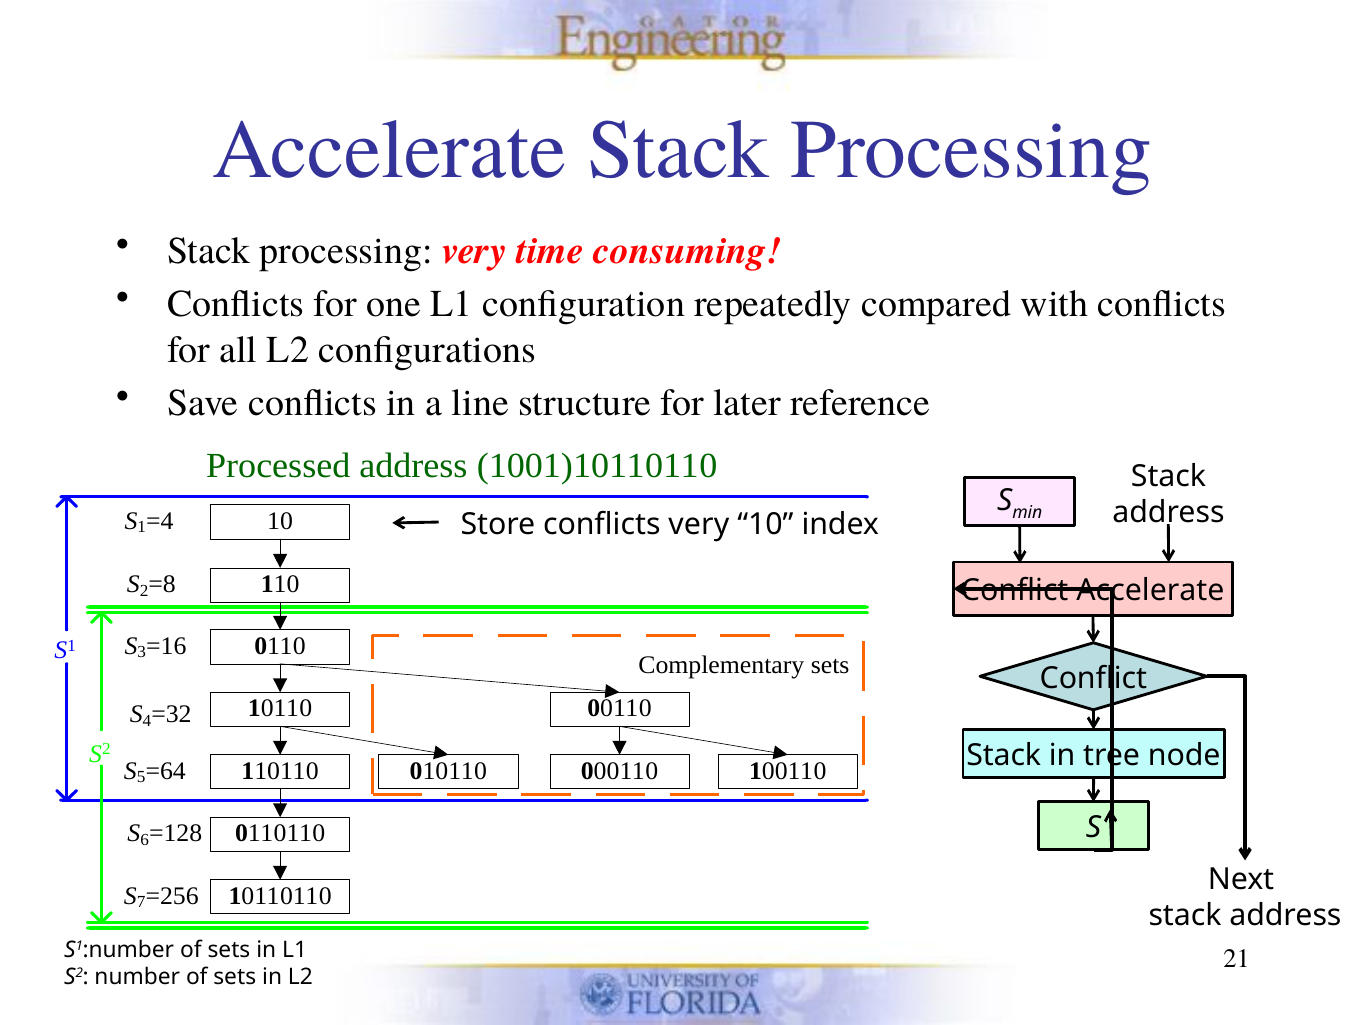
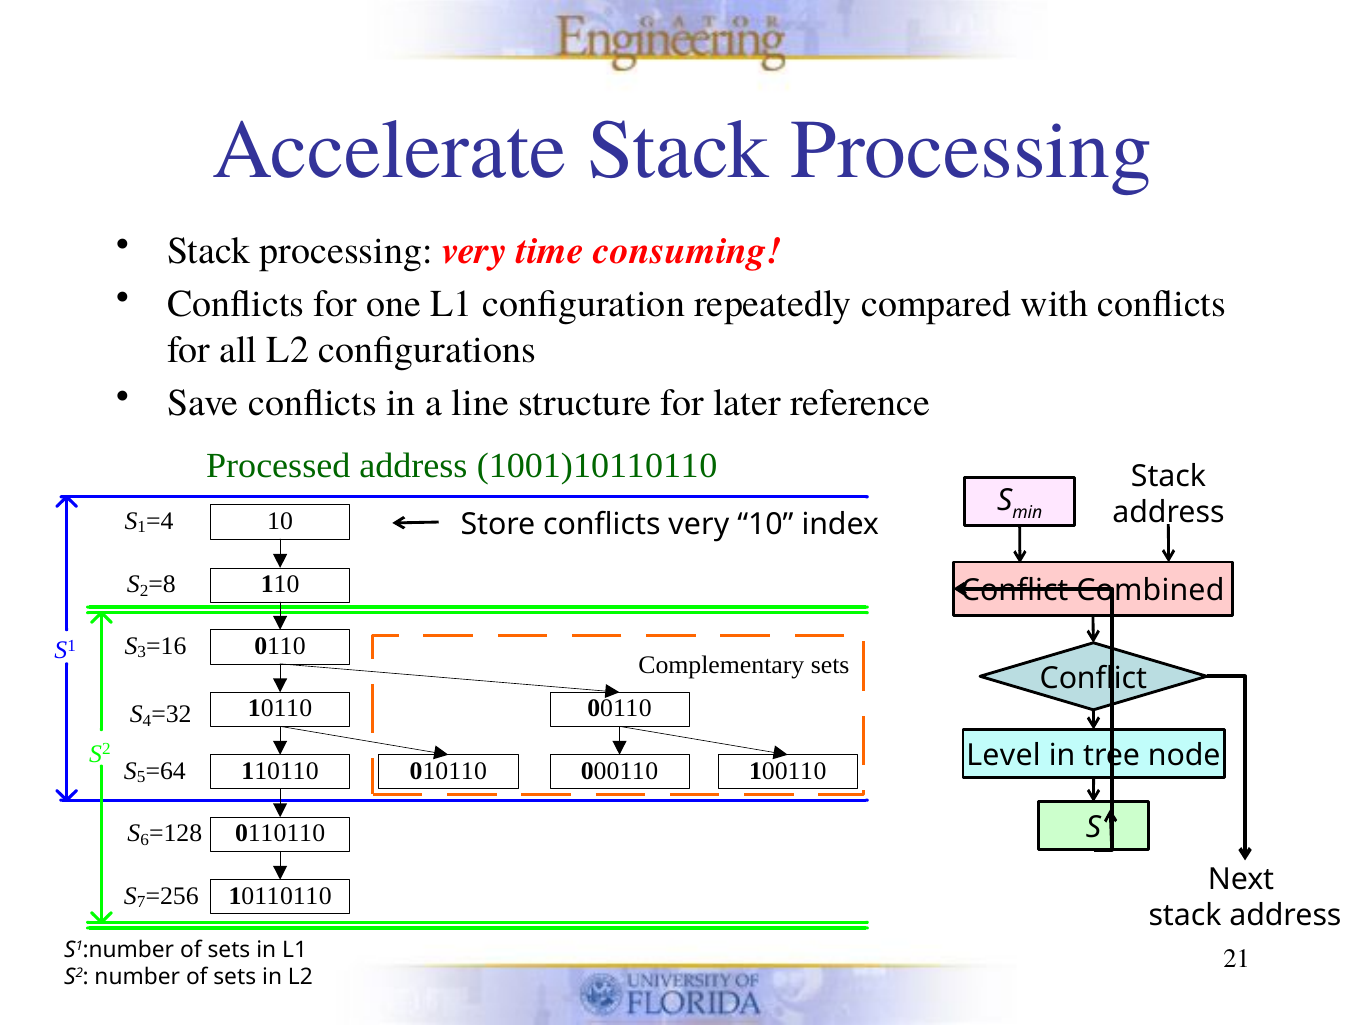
Conflict Accelerate: Accelerate -> Combined
Stack at (1004, 755): Stack -> Level
